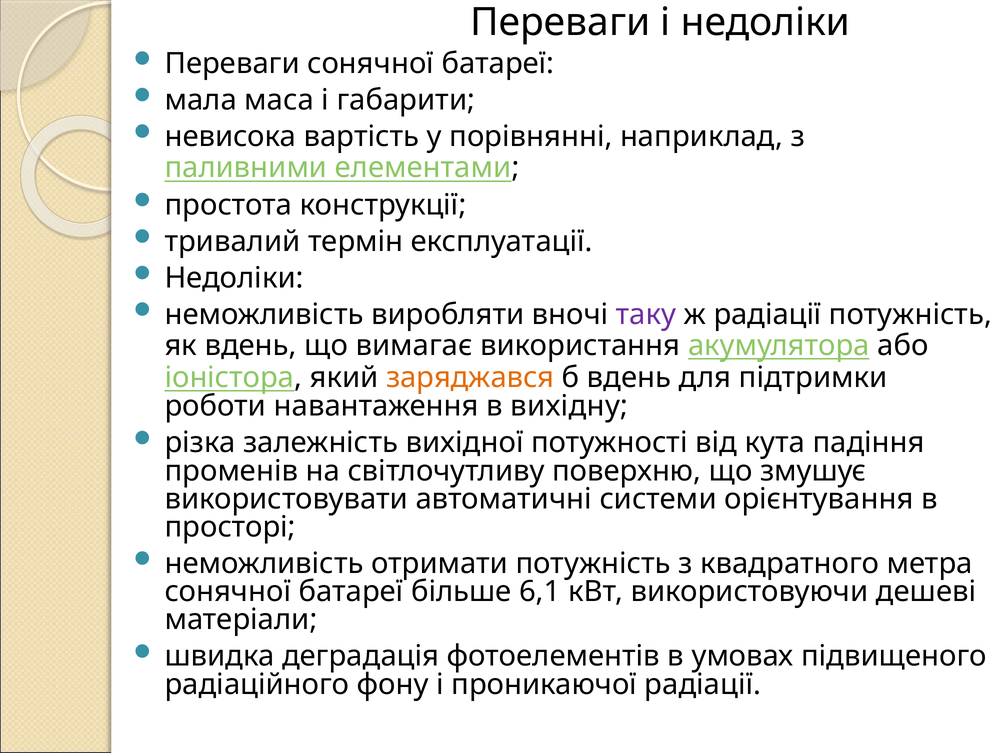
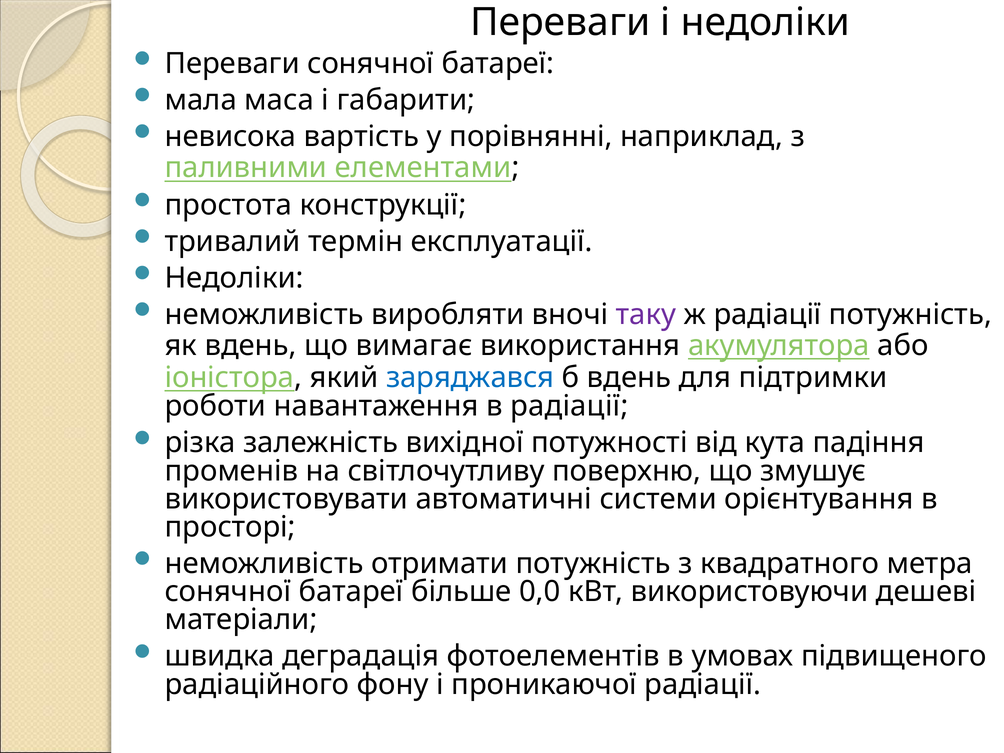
заряджався colour: orange -> blue
в вихідну: вихідну -> радіації
6,1: 6,1 -> 0,0
